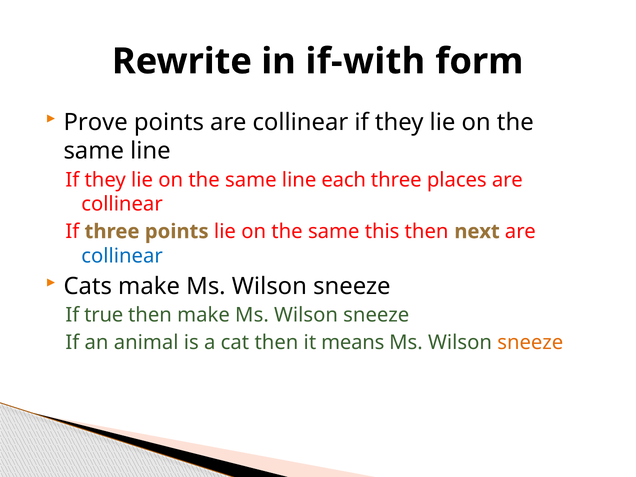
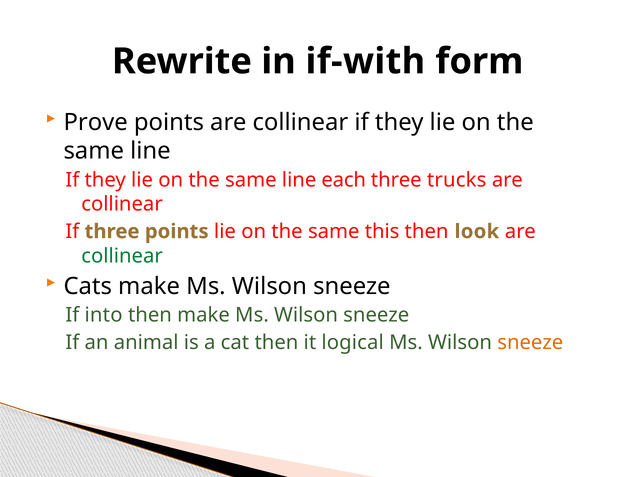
places: places -> trucks
next: next -> look
collinear at (122, 256) colour: blue -> green
true: true -> into
means: means -> logical
